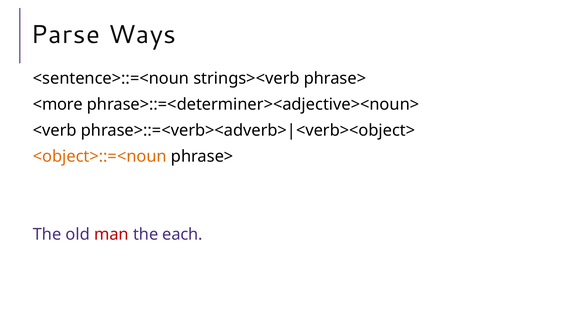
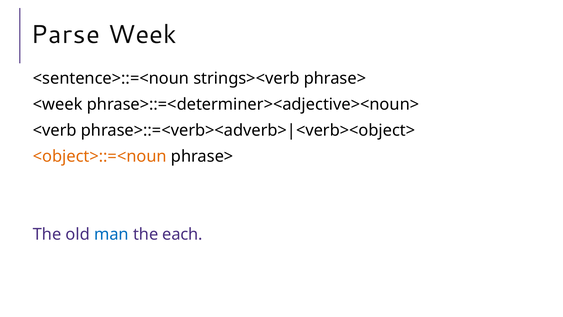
Ways: Ways -> Week
<more: <more -> <week
man colour: red -> blue
